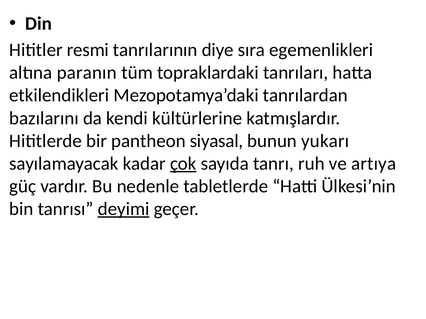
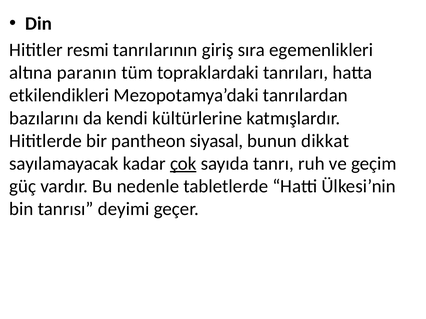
diye: diye -> giriş
yukarı: yukarı -> dikkat
artıya: artıya -> geçim
deyimi underline: present -> none
